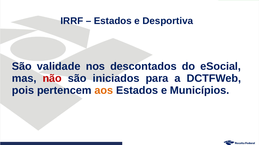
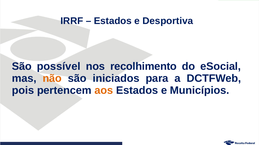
validade: validade -> possível
descontados: descontados -> recolhimento
não colour: red -> orange
